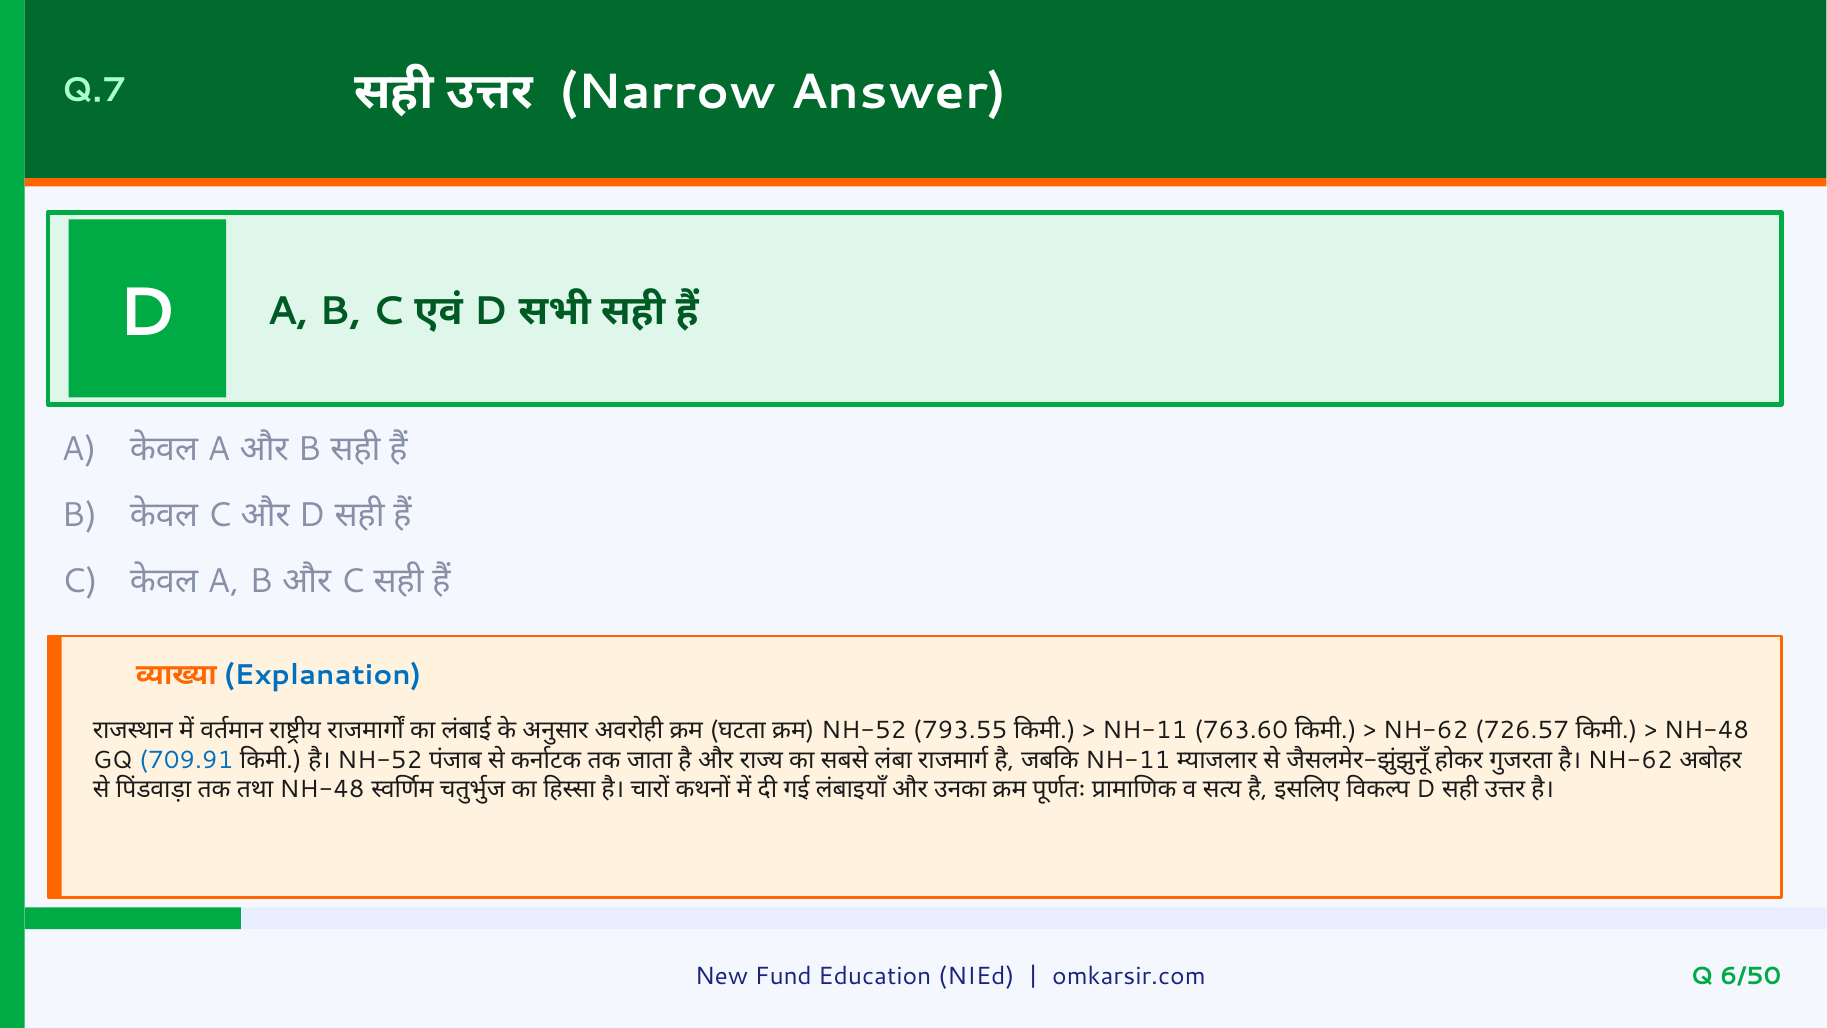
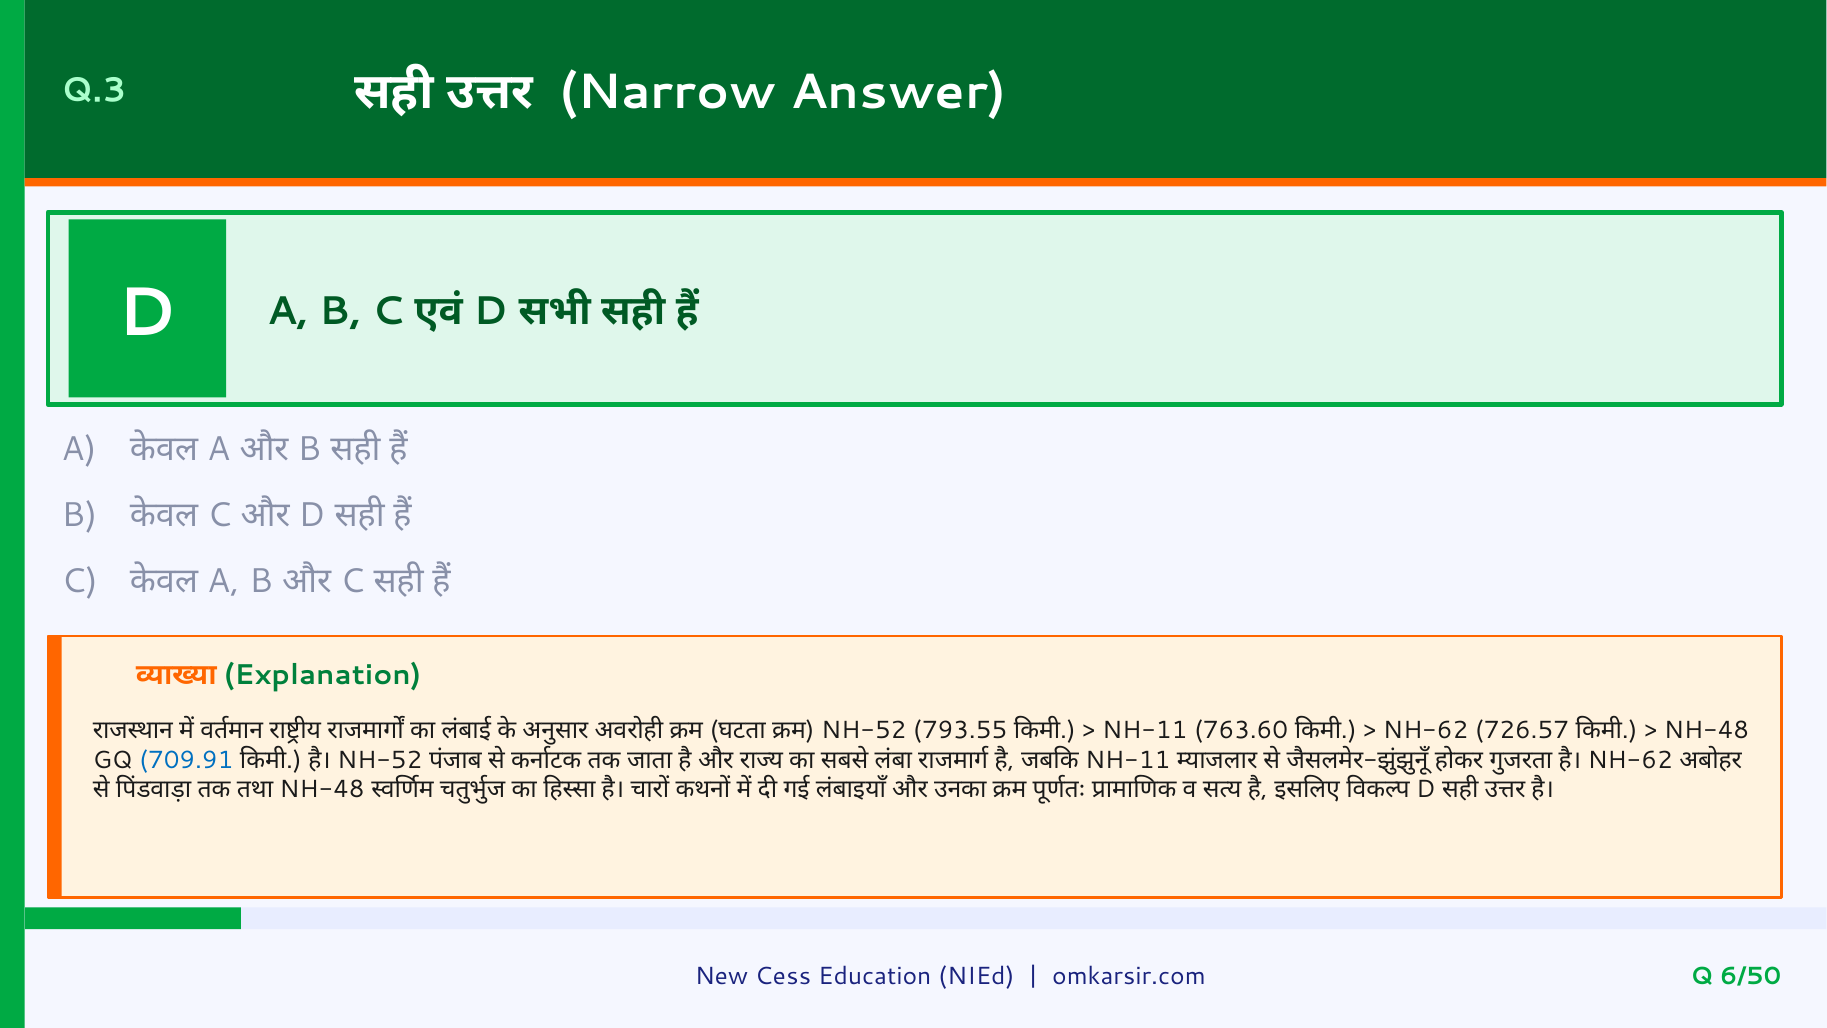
Q.7: Q.7 -> Q.3
Explanation colour: blue -> green
Fund: Fund -> Cess
